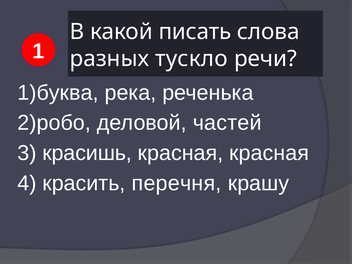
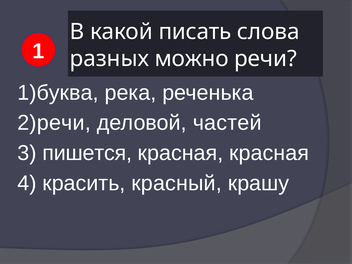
тускло: тускло -> можно
2)робо: 2)робо -> 2)речи
красишь: красишь -> пишется
перечня: перечня -> красный
